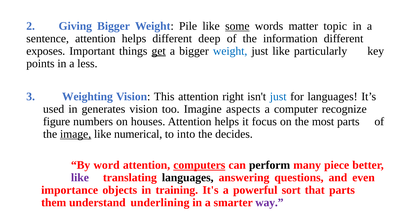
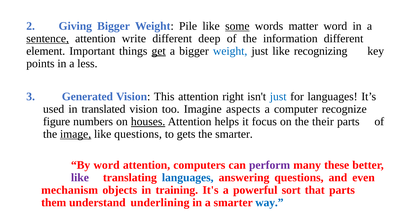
matter topic: topic -> word
sentence underline: none -> present
helps at (134, 39): helps -> write
exposes: exposes -> element
particularly: particularly -> recognizing
Weighting: Weighting -> Generated
generates: generates -> translated
houses underline: none -> present
most: most -> their
like numerical: numerical -> questions
into: into -> gets
the decides: decides -> smarter
computers underline: present -> none
perform colour: black -> purple
piece: piece -> these
languages at (188, 178) colour: black -> blue
importance: importance -> mechanism
way colour: purple -> blue
